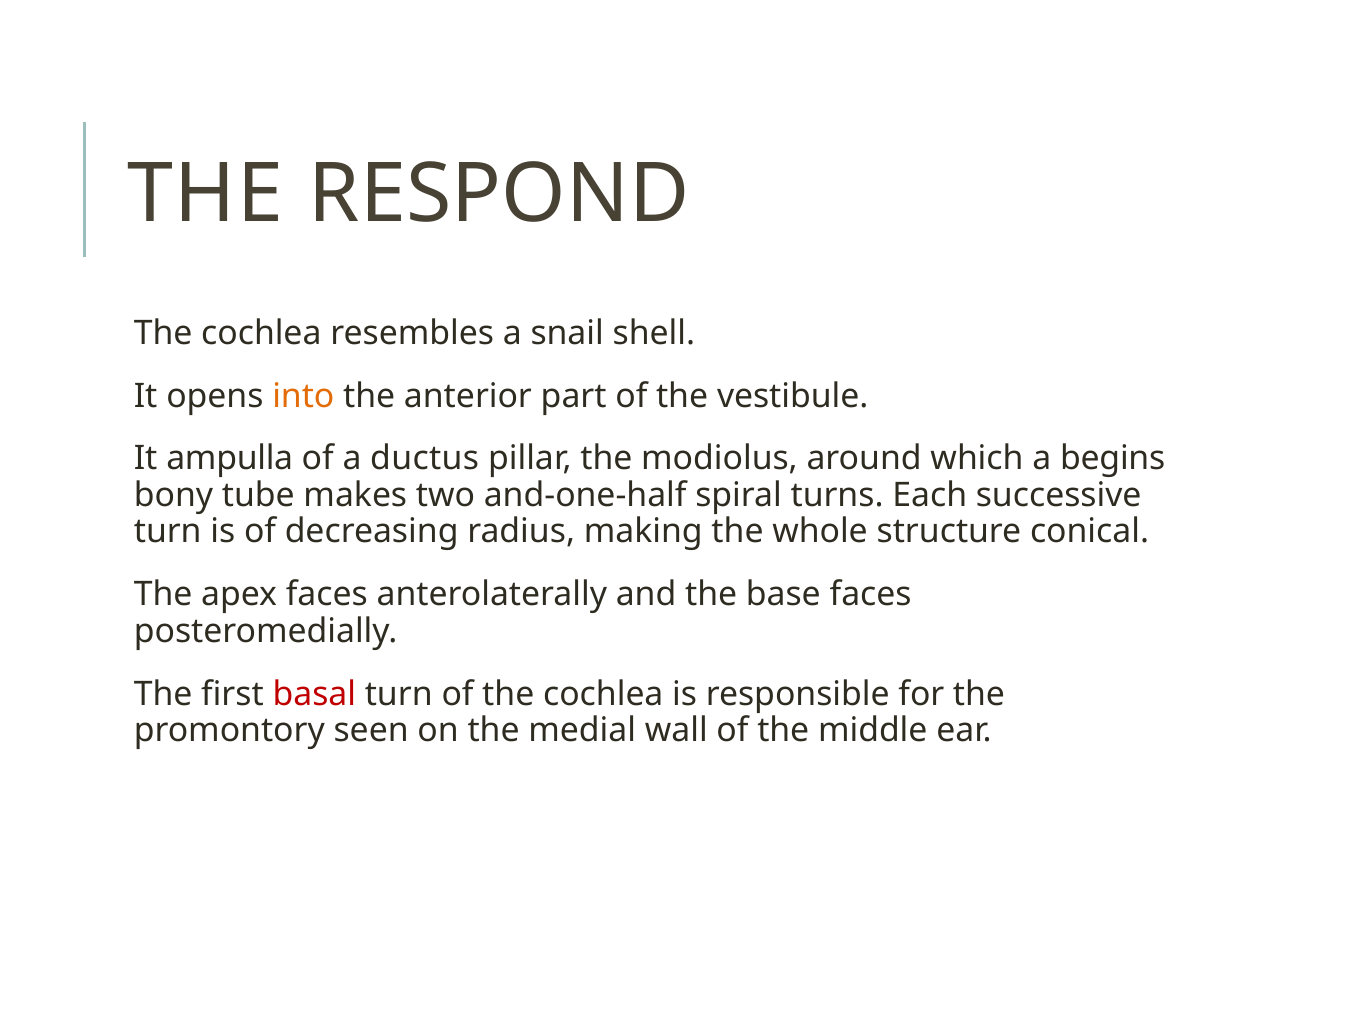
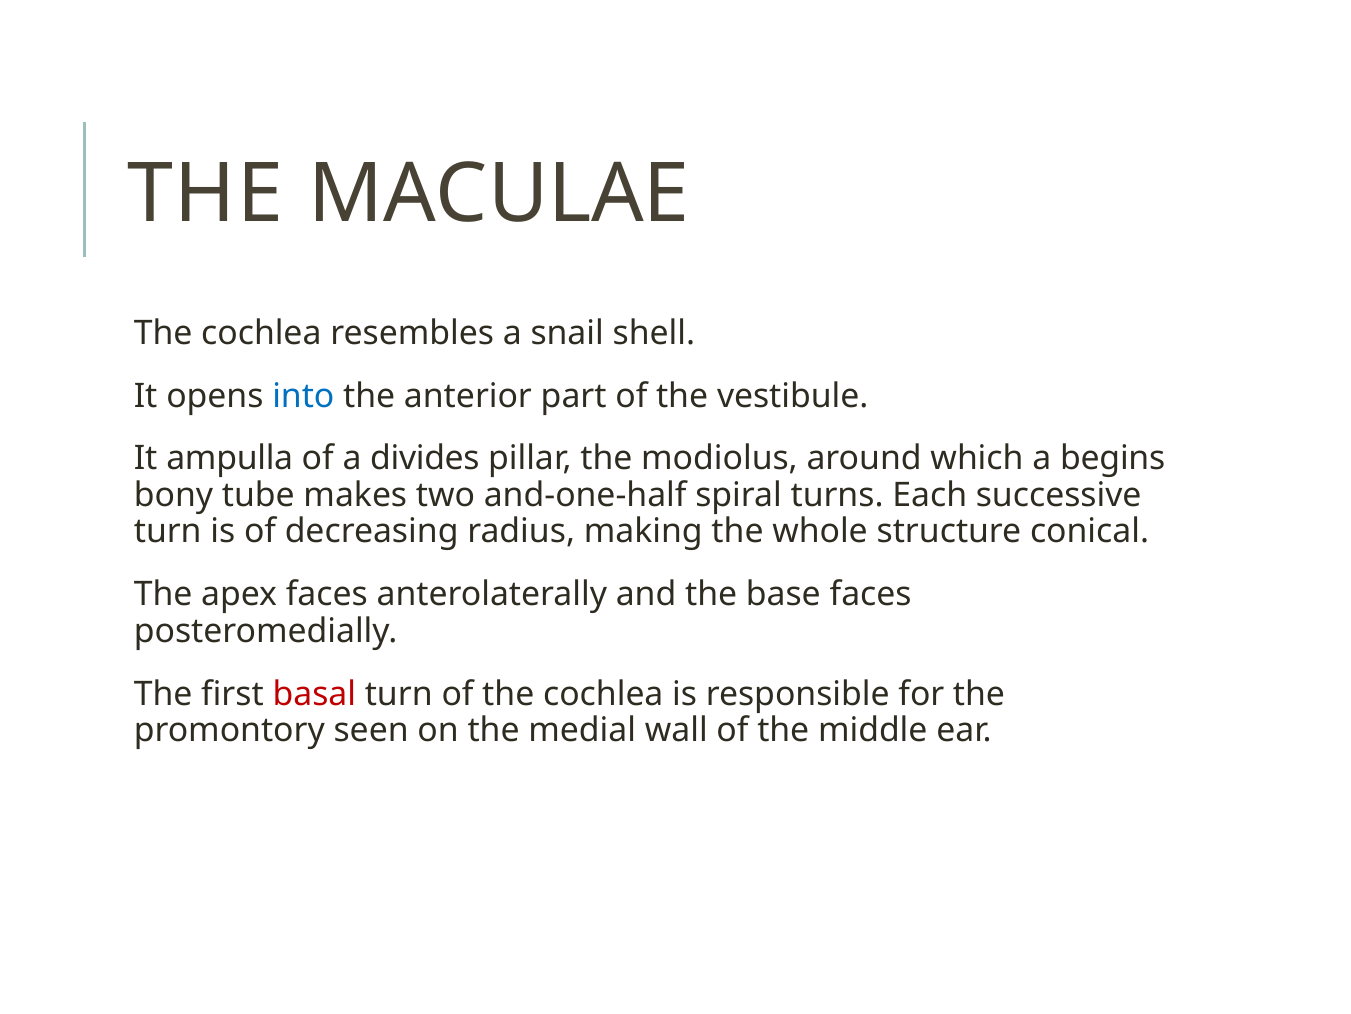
RESPOND: RESPOND -> MACULAE
into colour: orange -> blue
ductus: ductus -> divides
